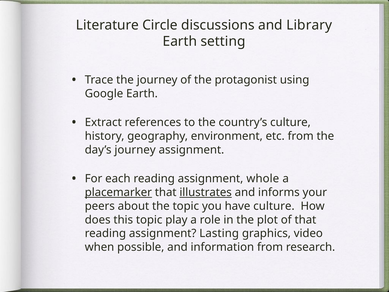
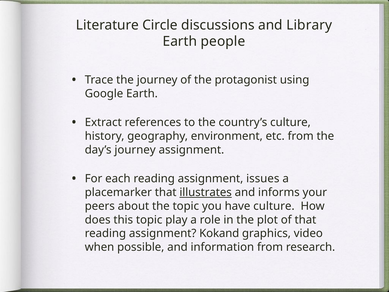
setting: setting -> people
whole: whole -> issues
placemarker underline: present -> none
Lasting: Lasting -> Kokand
